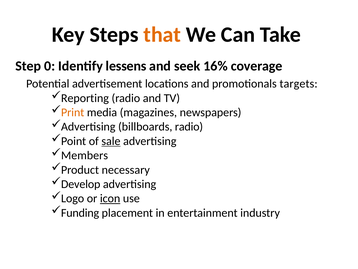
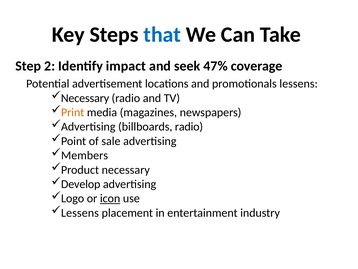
that colour: orange -> blue
0: 0 -> 2
lessens: lessens -> impact
16%: 16% -> 47%
promotionals targets: targets -> lessens
Reporting at (85, 98): Reporting -> Necessary
sale underline: present -> none
Funding at (80, 212): Funding -> Lessens
